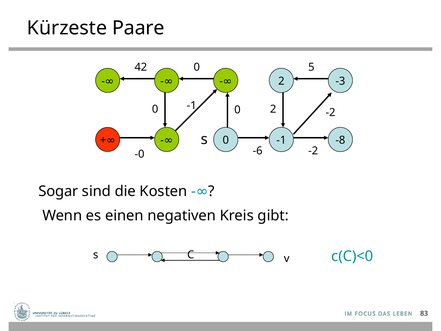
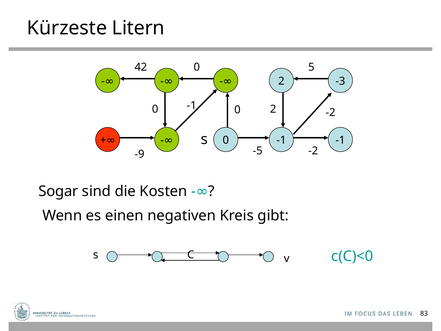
Paare: Paare -> Litern
-1 -8: -8 -> -1
-6: -6 -> -5
-0: -0 -> -9
